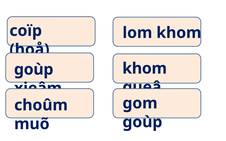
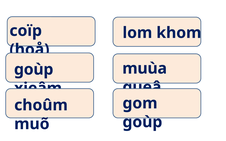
khom at (145, 69): khom -> muùa
